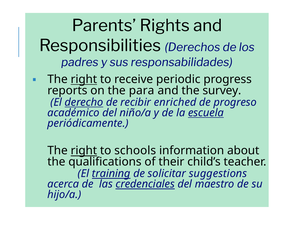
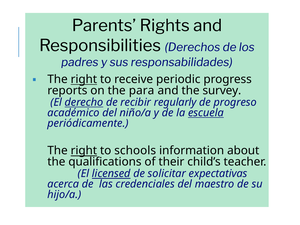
enriched: enriched -> regularly
training: training -> licensed
suggestions: suggestions -> expectativas
credenciales underline: present -> none
